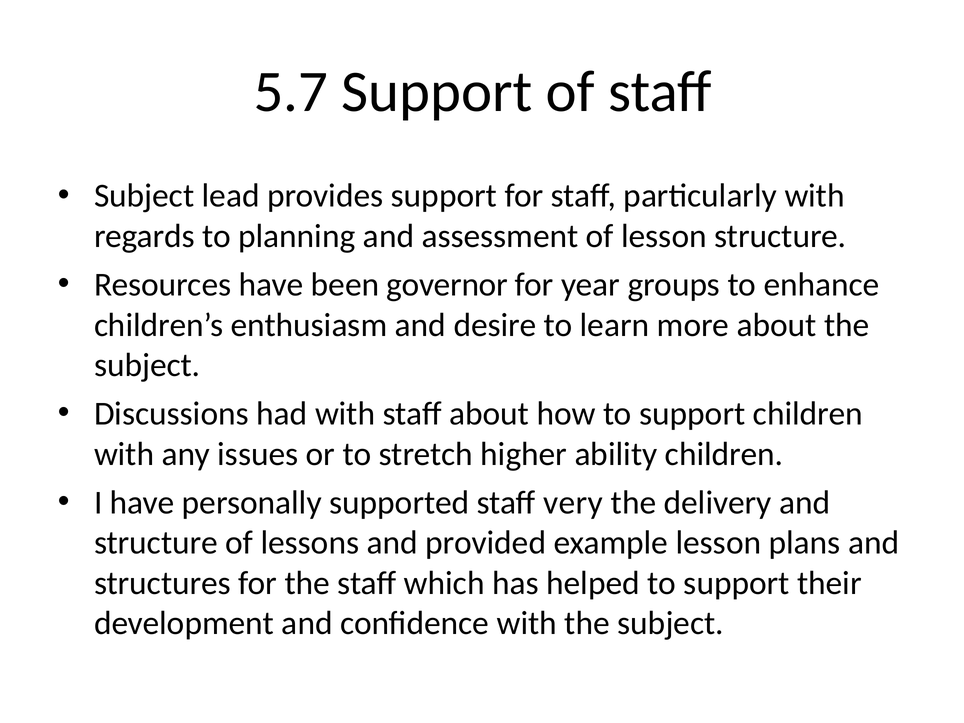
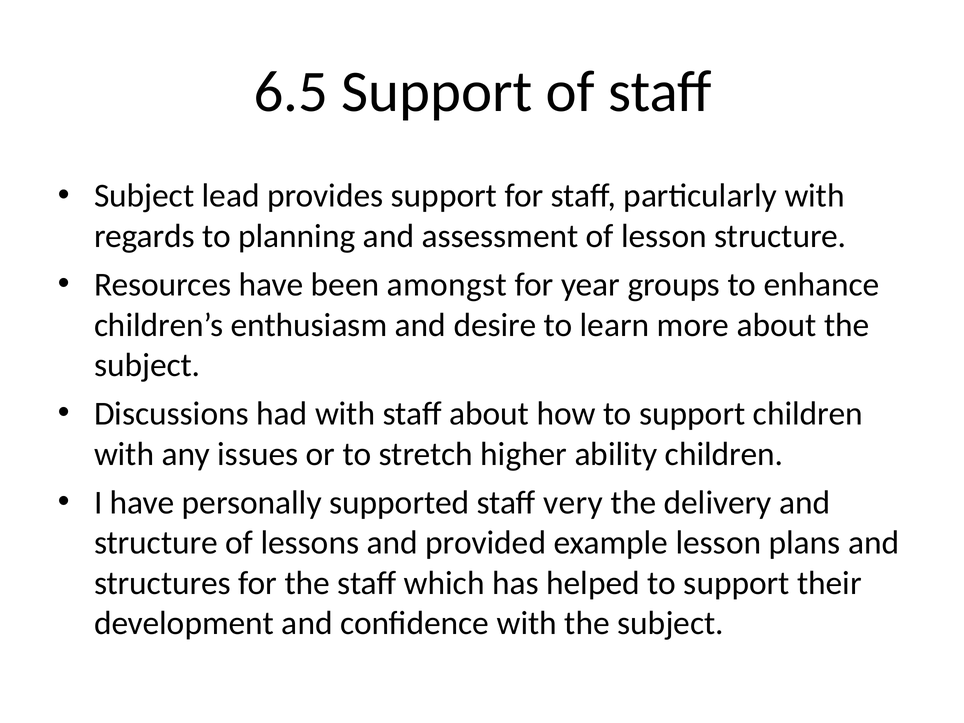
5.7: 5.7 -> 6.5
governor: governor -> amongst
